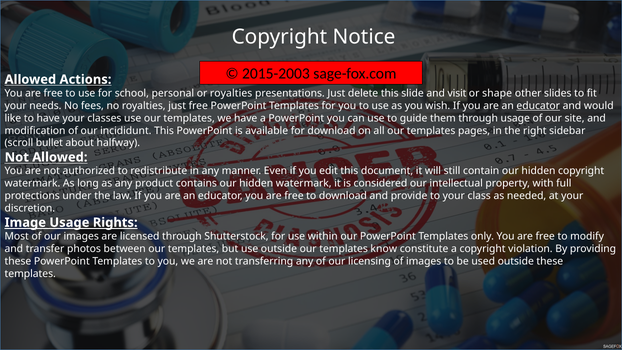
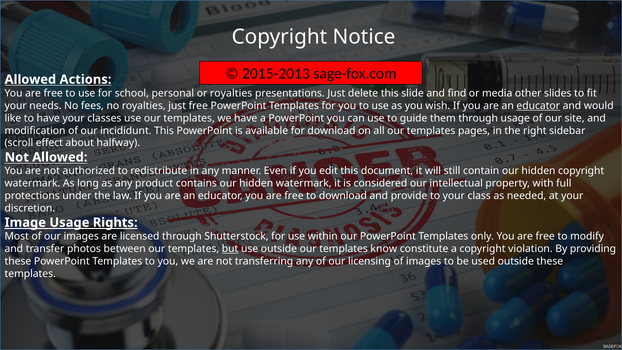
2015-2003: 2015-2003 -> 2015-2013
visit: visit -> find
shape: shape -> media
bullet: bullet -> effect
but underline: none -> present
